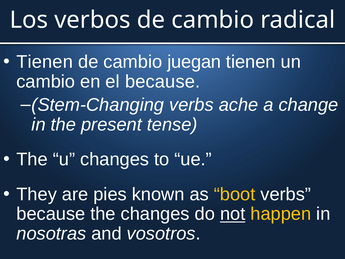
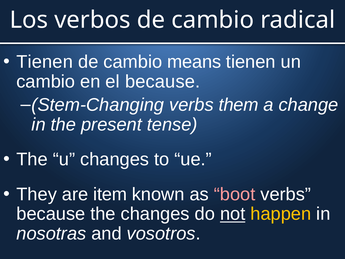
juegan: juegan -> means
ache: ache -> them
pies: pies -> item
boot colour: yellow -> pink
